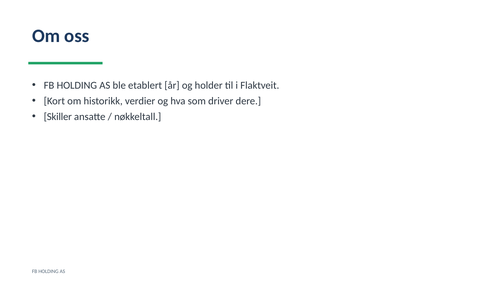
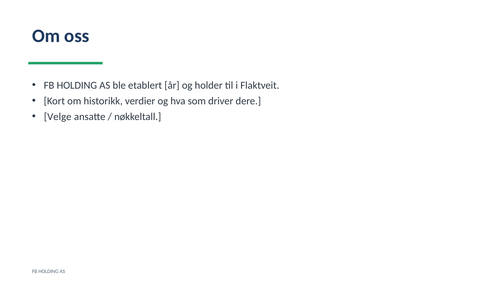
Skiller: Skiller -> Velge
